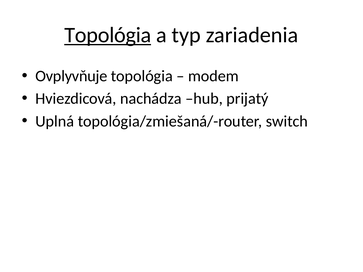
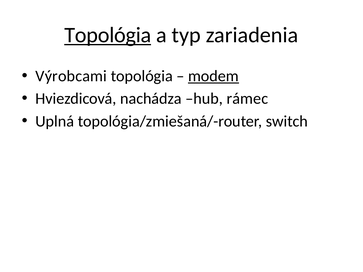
Ovplyvňuje: Ovplyvňuje -> Výrobcami
modem underline: none -> present
prijatý: prijatý -> rámec
